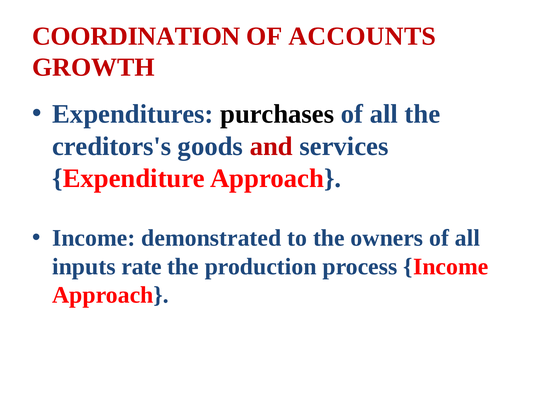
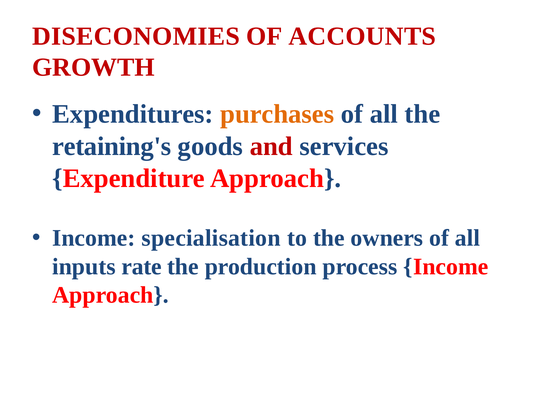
COORDINATION: COORDINATION -> DISECONOMIES
purchases colour: black -> orange
creditors's: creditors's -> retaining's
demonstrated: demonstrated -> specialisation
